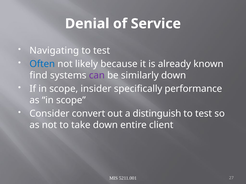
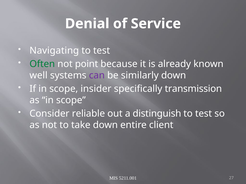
Often colour: blue -> green
likely: likely -> point
find: find -> well
performance: performance -> transmission
convert: convert -> reliable
